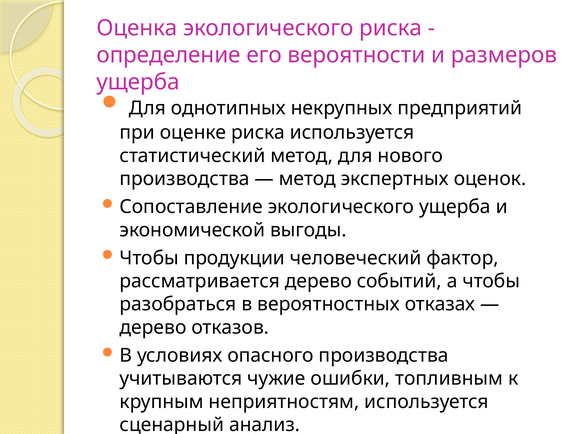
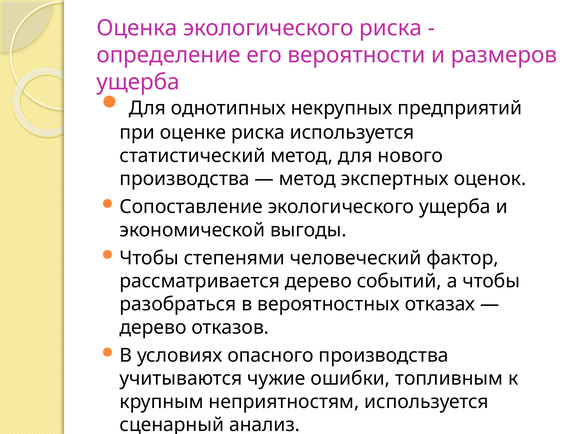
продукции: продукции -> степенями
